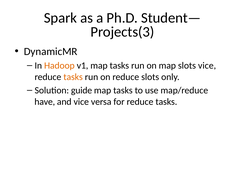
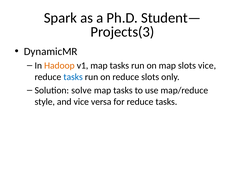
tasks at (73, 77) colour: orange -> blue
guide: guide -> solve
have: have -> style
